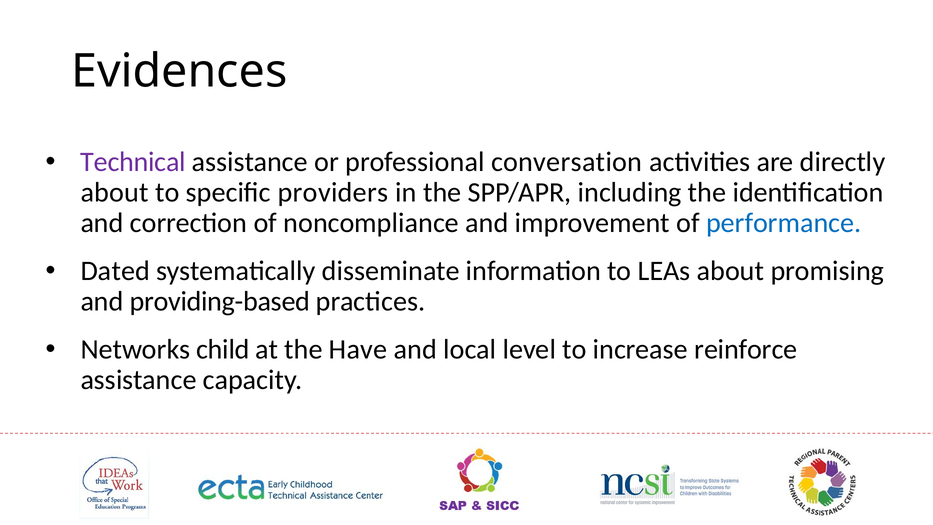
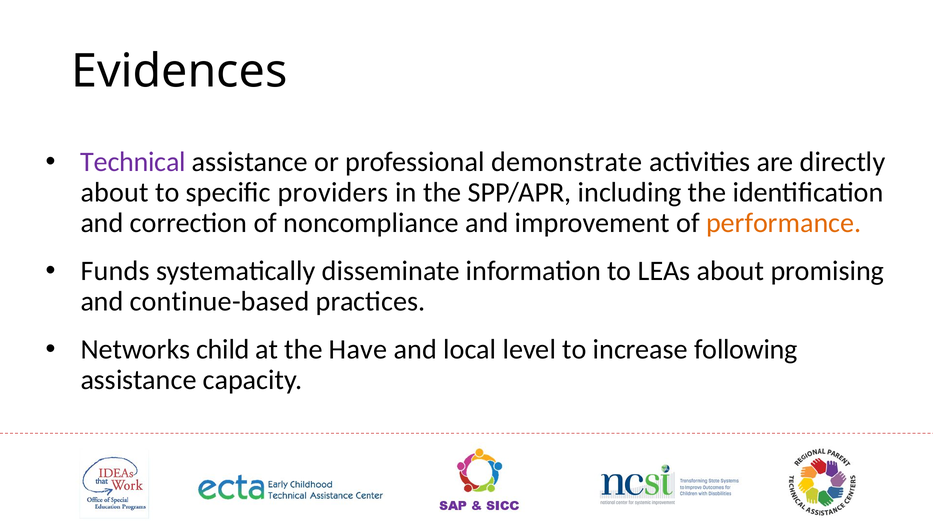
conversation: conversation -> demonstrate
performance colour: blue -> orange
Dated: Dated -> Funds
providing-based: providing-based -> continue-based
reinforce: reinforce -> following
